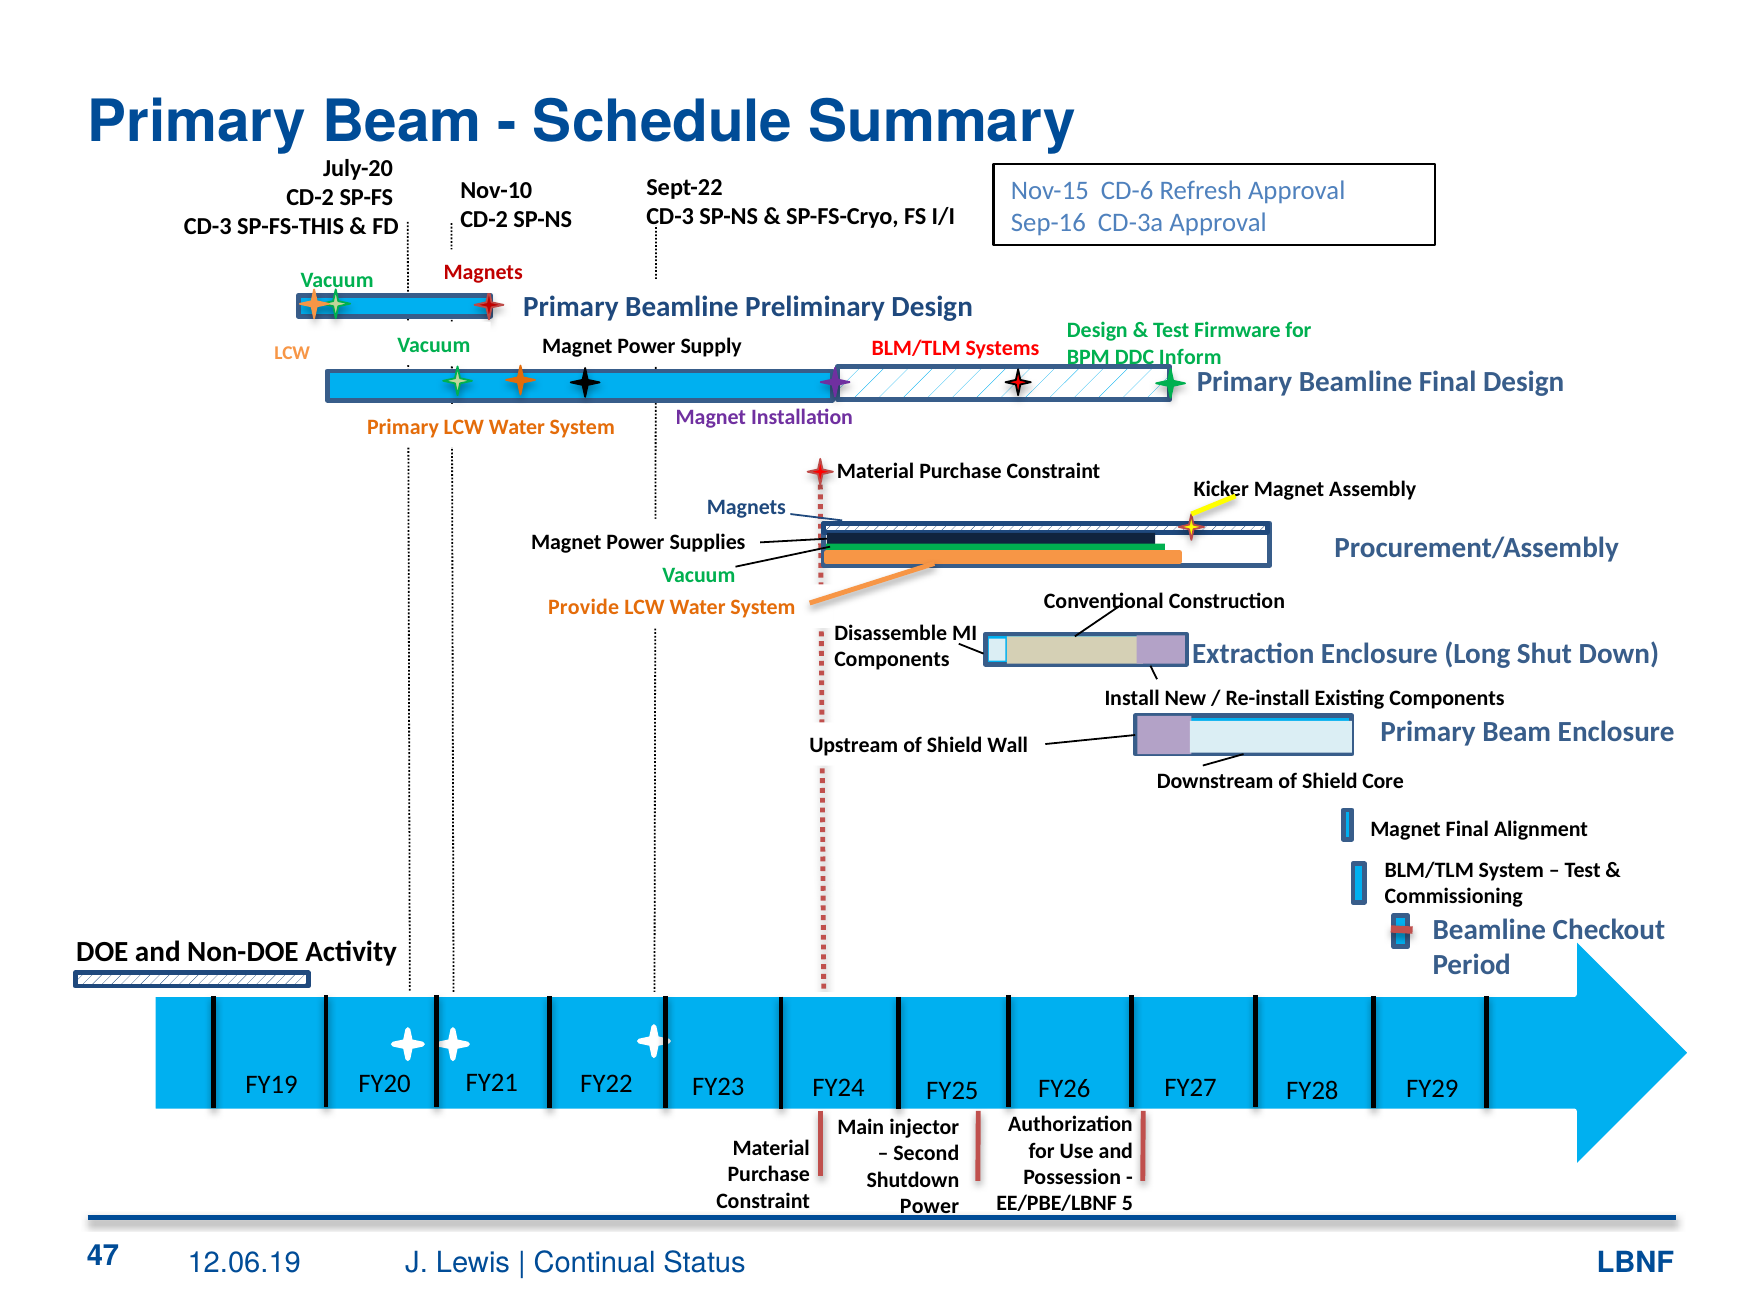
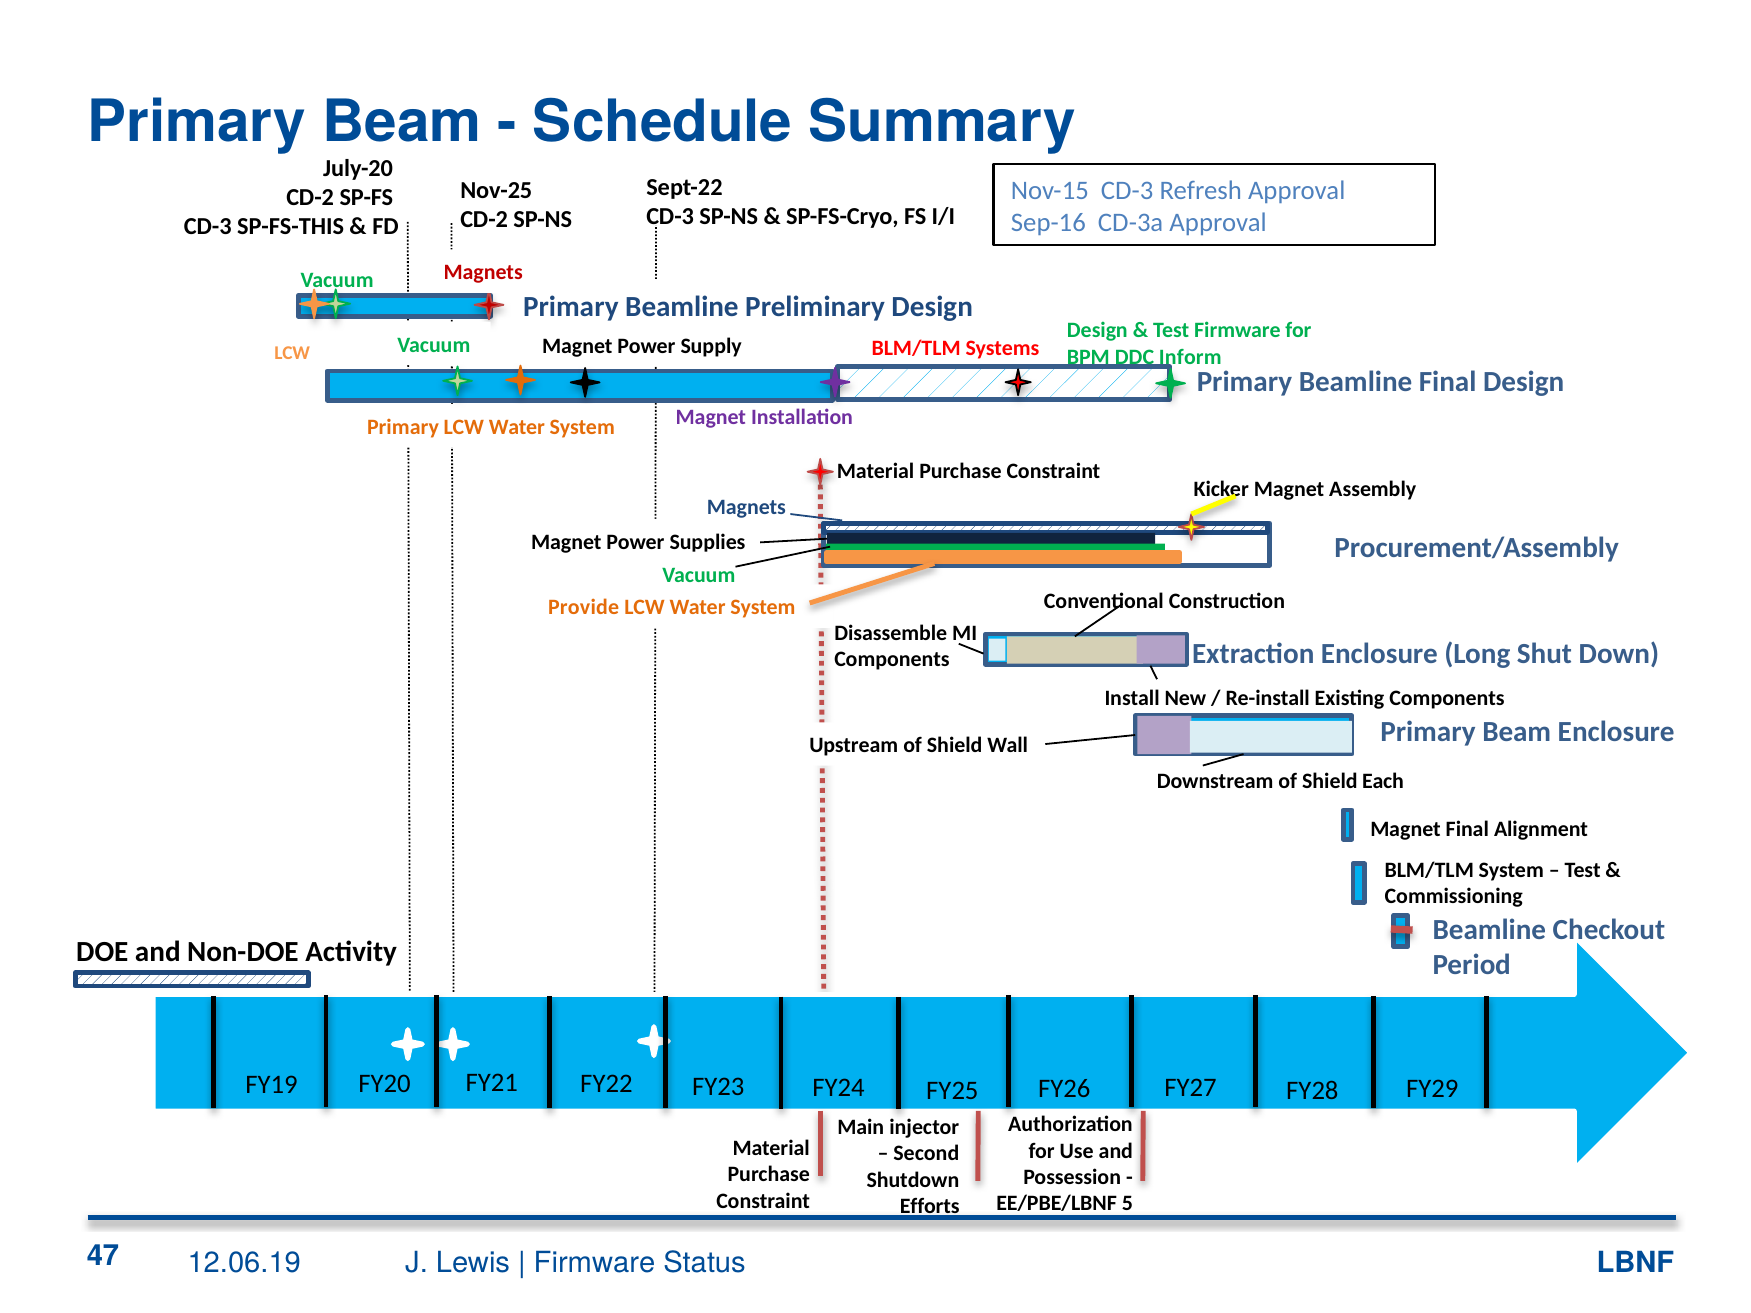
Nov-15 CD-6: CD-6 -> CD-3
Nov-10: Nov-10 -> Nov-25
Core: Core -> Each
Power at (930, 1207): Power -> Efforts
Continual at (595, 1263): Continual -> Firmware
